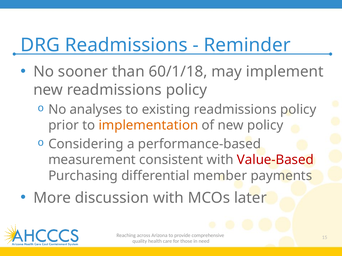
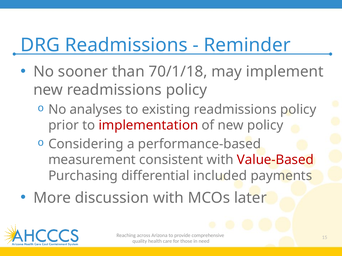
60/1/18: 60/1/18 -> 70/1/18
implementation colour: orange -> red
member: member -> included
